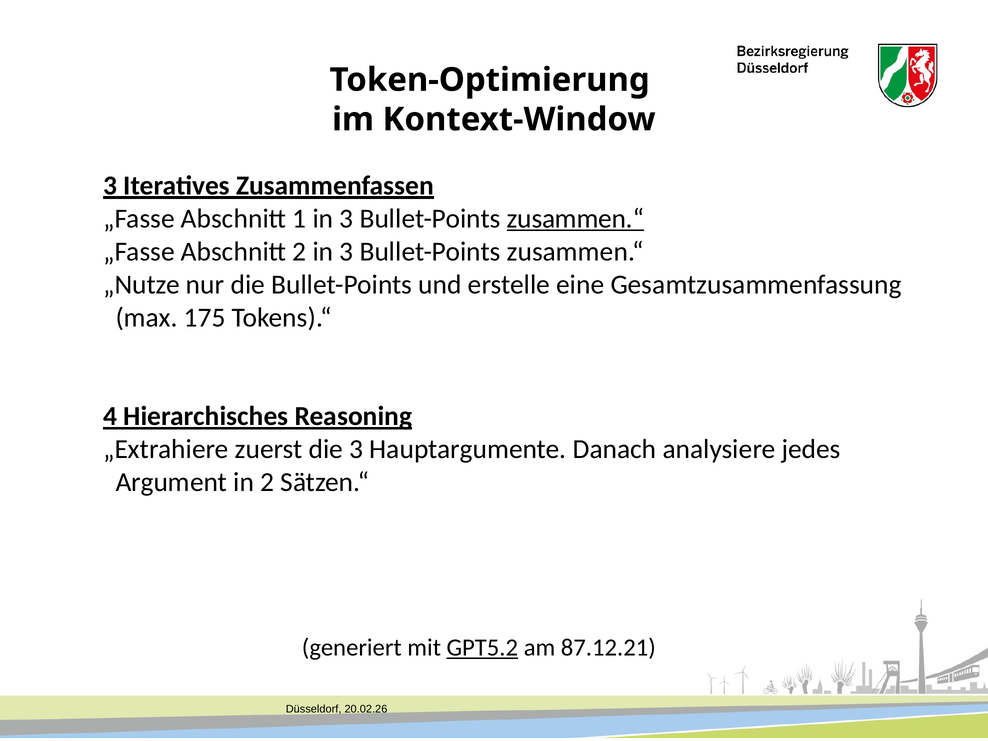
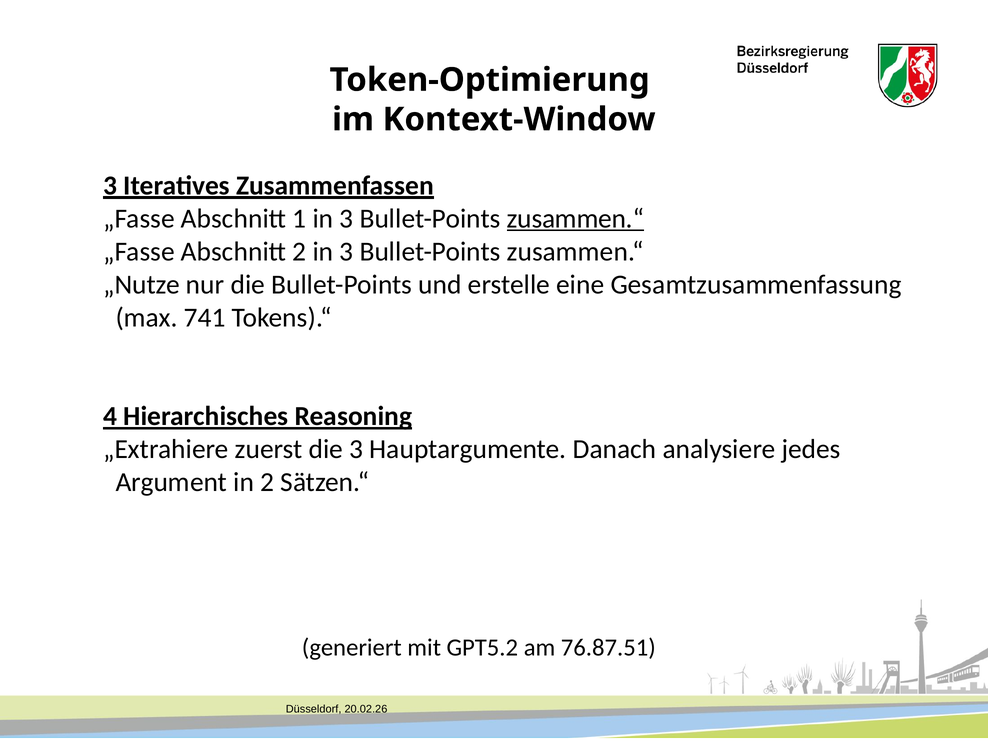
175: 175 -> 741
GPT5.2 underline: present -> none
87.12.21: 87.12.21 -> 76.87.51
